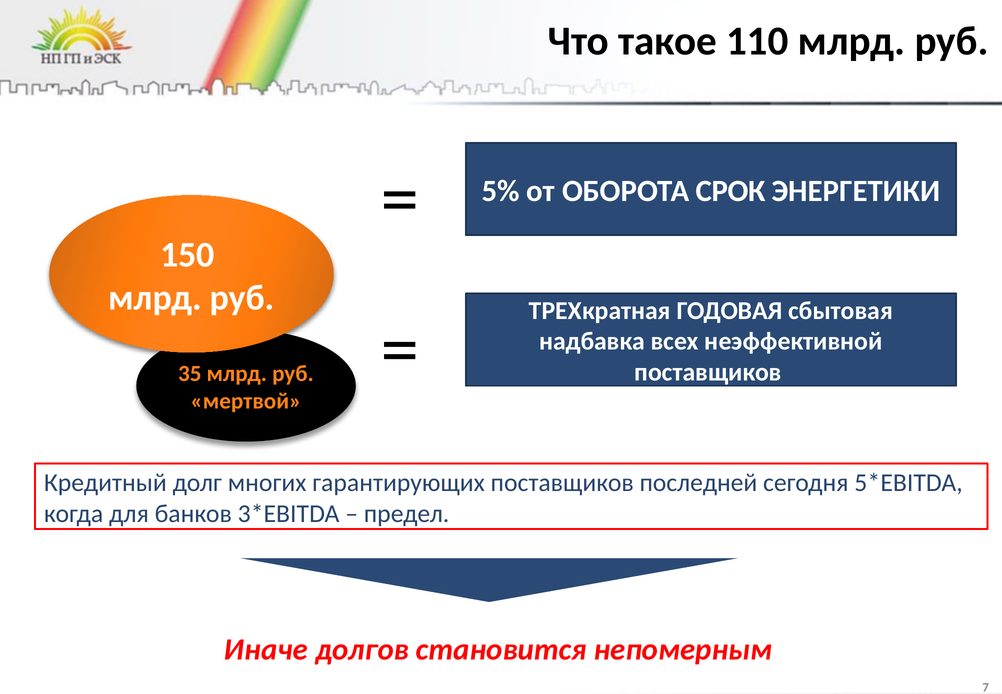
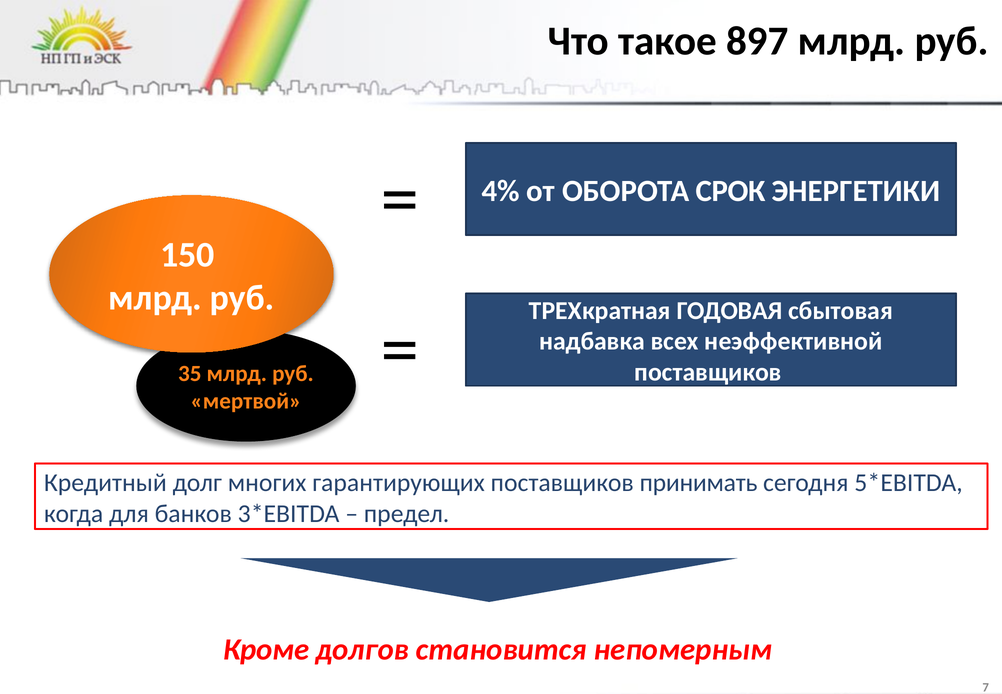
110: 110 -> 897
5%: 5% -> 4%
последней: последней -> принимать
Иначе: Иначе -> Кроме
